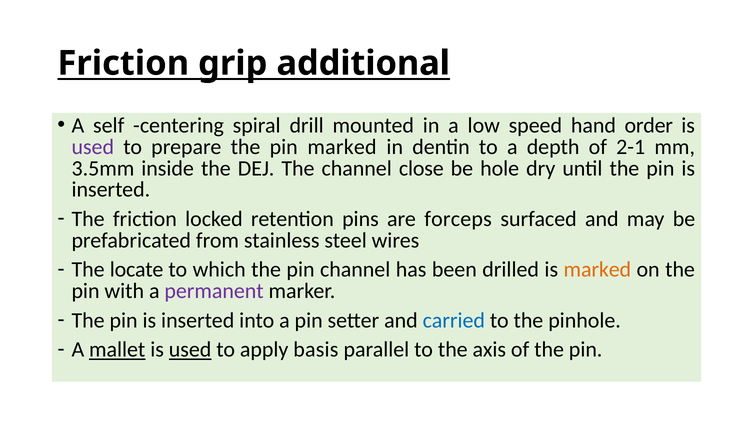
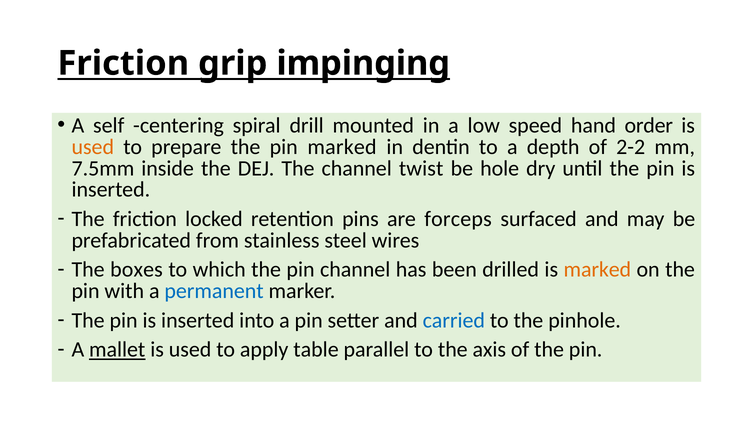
additional: additional -> impinging
used at (93, 147) colour: purple -> orange
2-1: 2-1 -> 2-2
3.5mm: 3.5mm -> 7.5mm
close: close -> twist
locate: locate -> boxes
permanent colour: purple -> blue
used at (190, 349) underline: present -> none
basis: basis -> table
